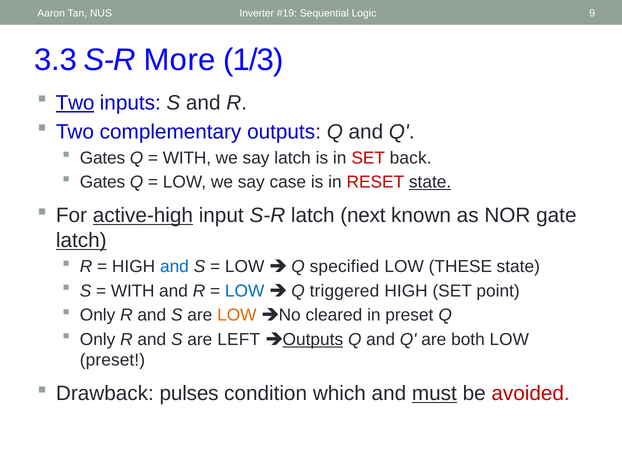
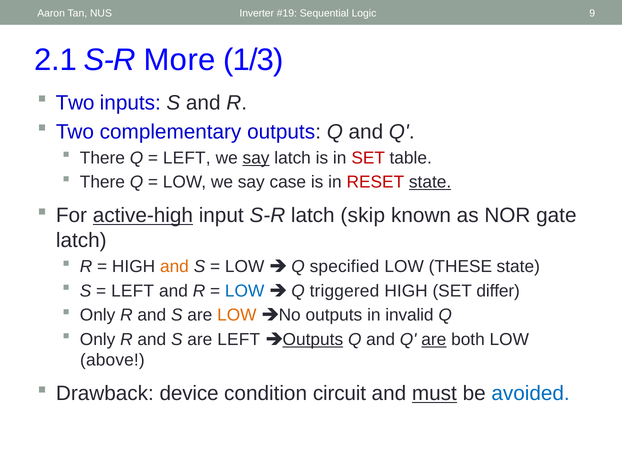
3.3: 3.3 -> 2.1
Two at (75, 103) underline: present -> none
Gates at (102, 158): Gates -> There
WITH at (187, 158): WITH -> LEFT
say at (256, 158) underline: none -> present
back: back -> table
Gates at (102, 182): Gates -> There
next: next -> skip
latch at (81, 240) underline: present -> none
and at (174, 266) colour: blue -> orange
WITH at (133, 291): WITH -> LEFT
point: point -> differ
cleared at (334, 315): cleared -> outputs
in preset: preset -> invalid
are at (434, 339) underline: none -> present
preset at (112, 360): preset -> above
pulses: pulses -> device
which: which -> circuit
avoided colour: red -> blue
